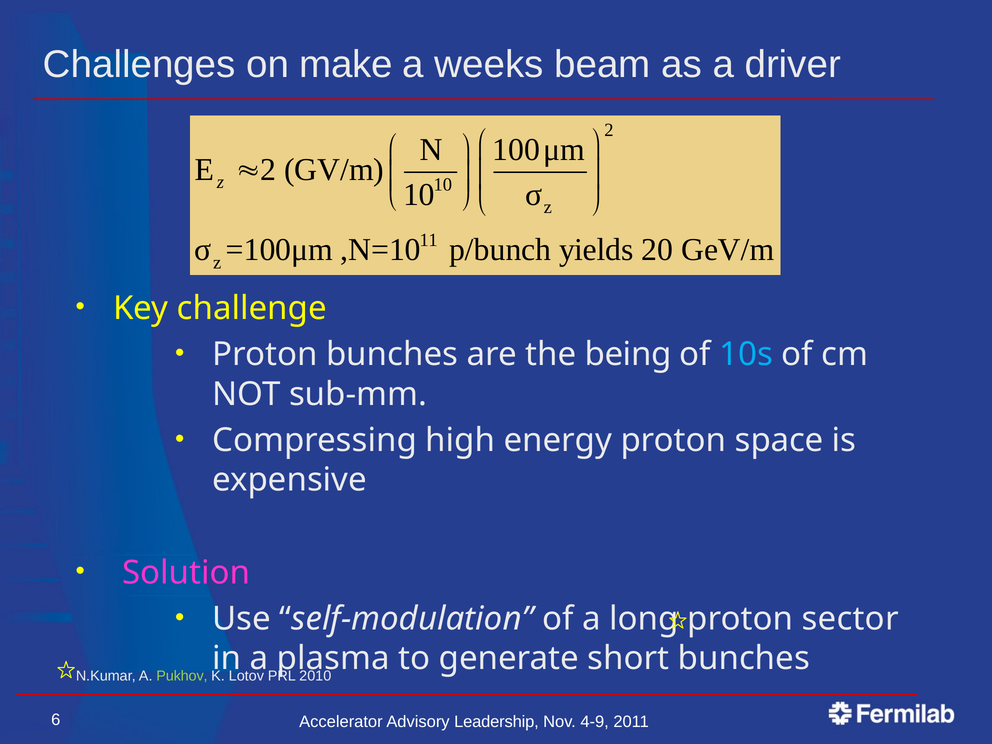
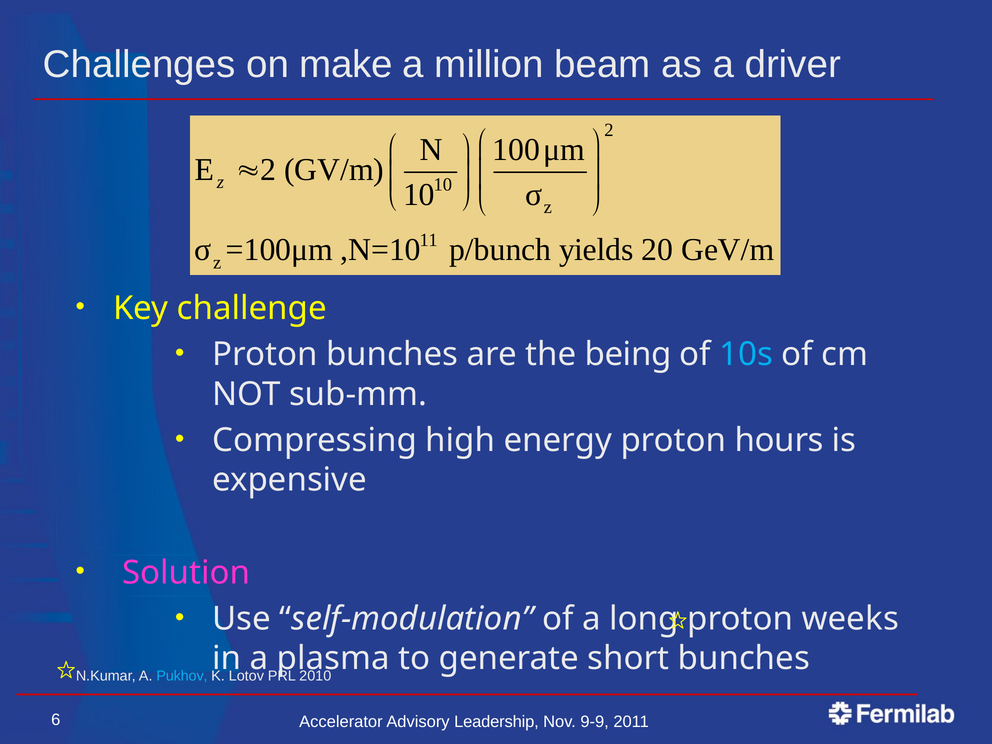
weeks: weeks -> million
space: space -> hours
sector: sector -> weeks
Pukhov colour: light green -> light blue
4-9: 4-9 -> 9-9
